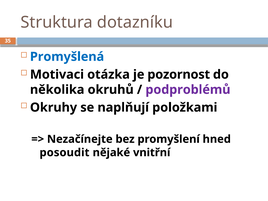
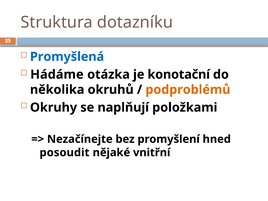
Motivaci: Motivaci -> Hádáme
pozornost: pozornost -> konotační
podproblémů colour: purple -> orange
